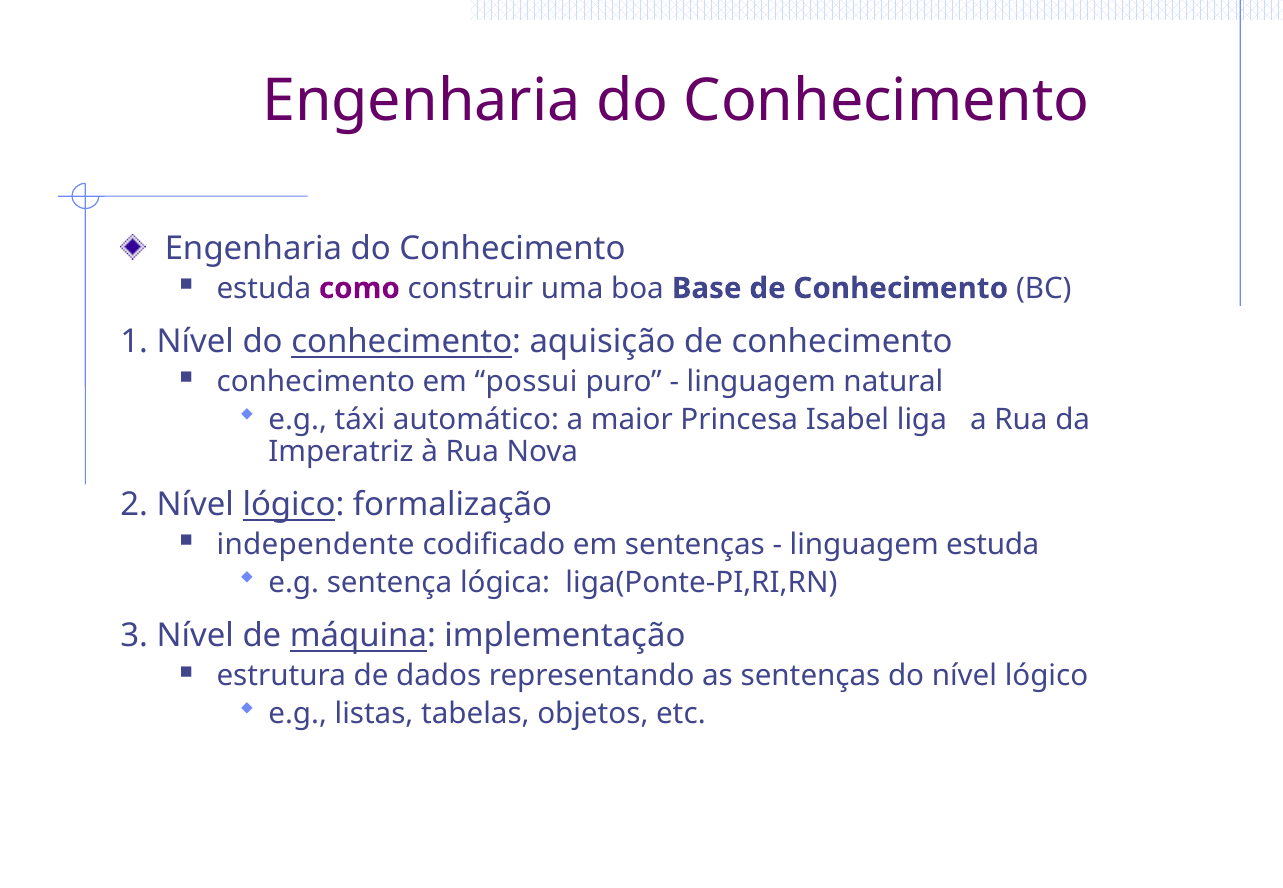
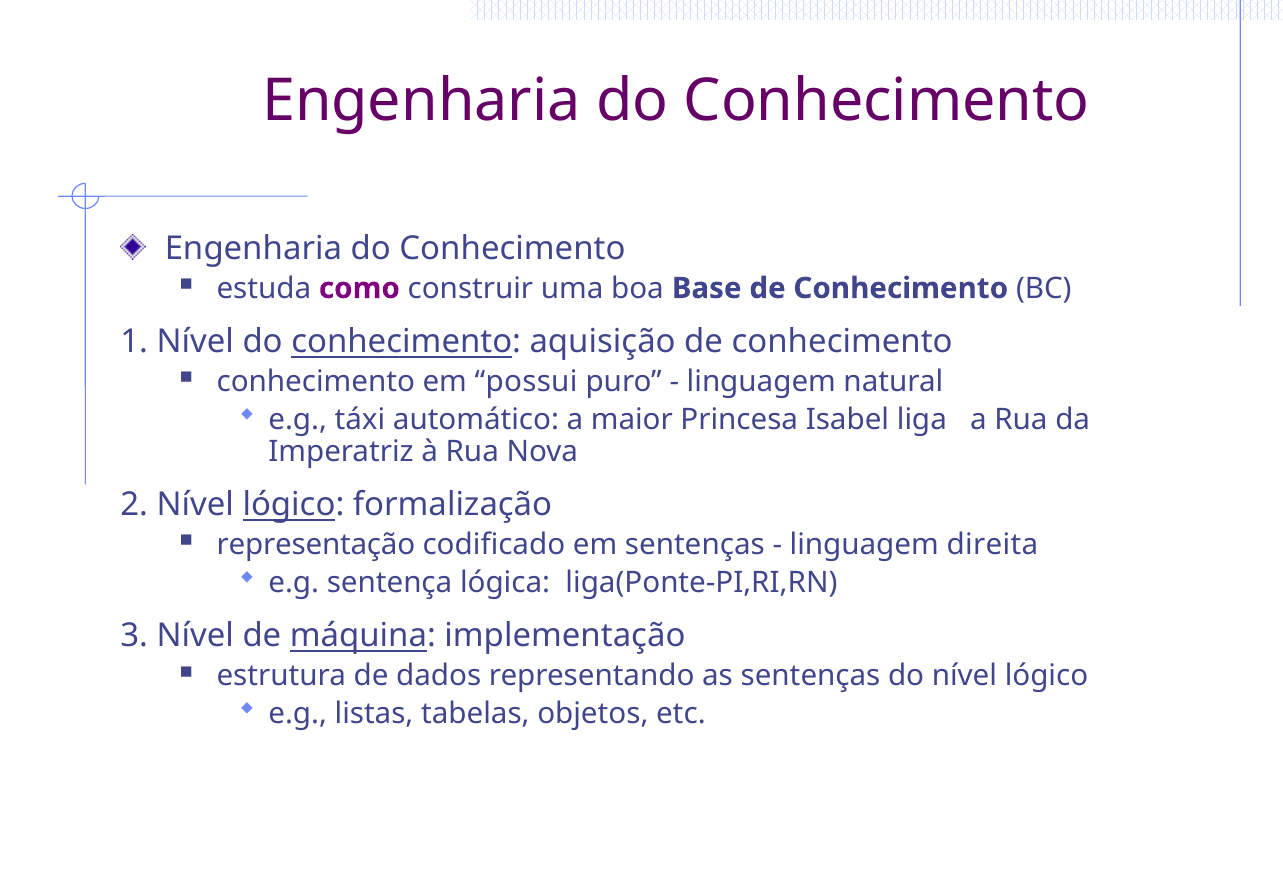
independente: independente -> representação
linguagem estuda: estuda -> direita
